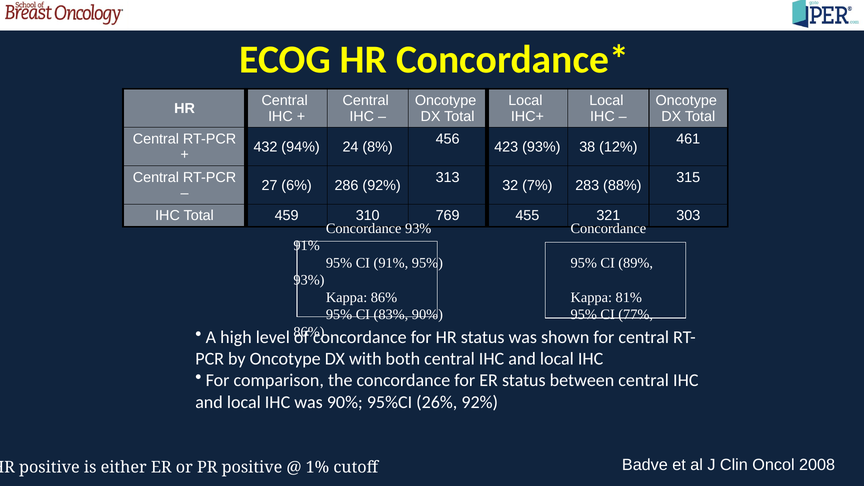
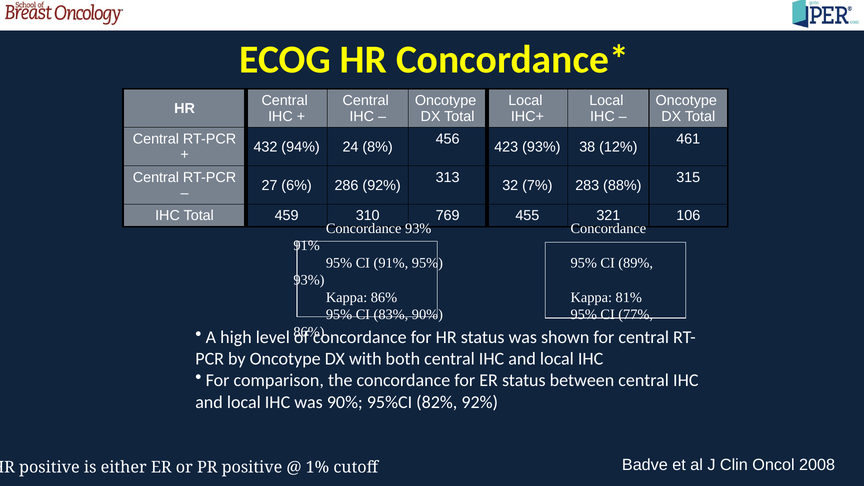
303: 303 -> 106
26%: 26% -> 82%
